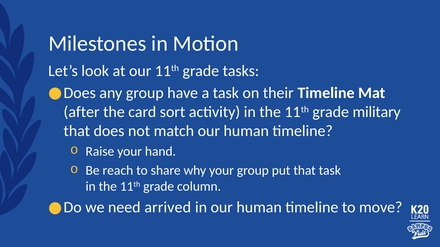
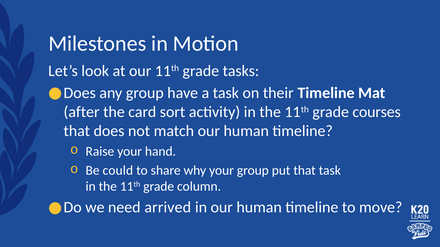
military: military -> courses
reach: reach -> could
